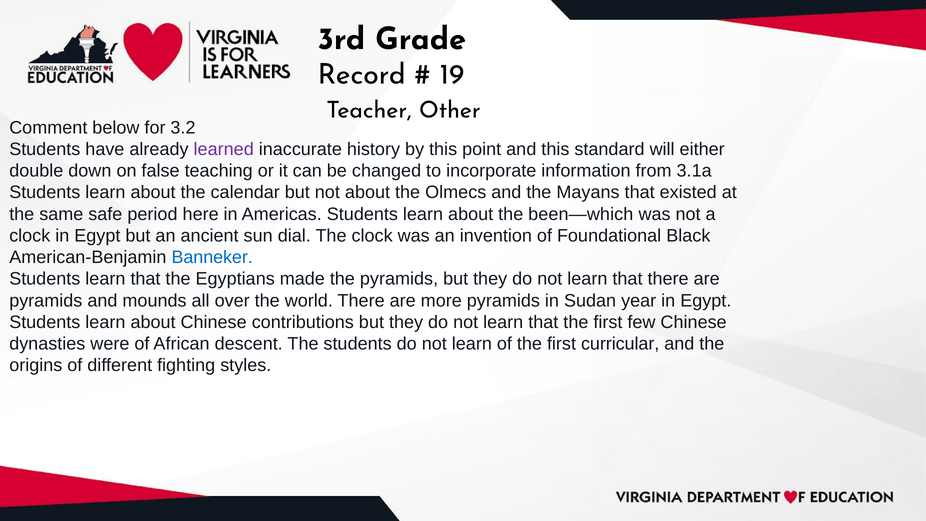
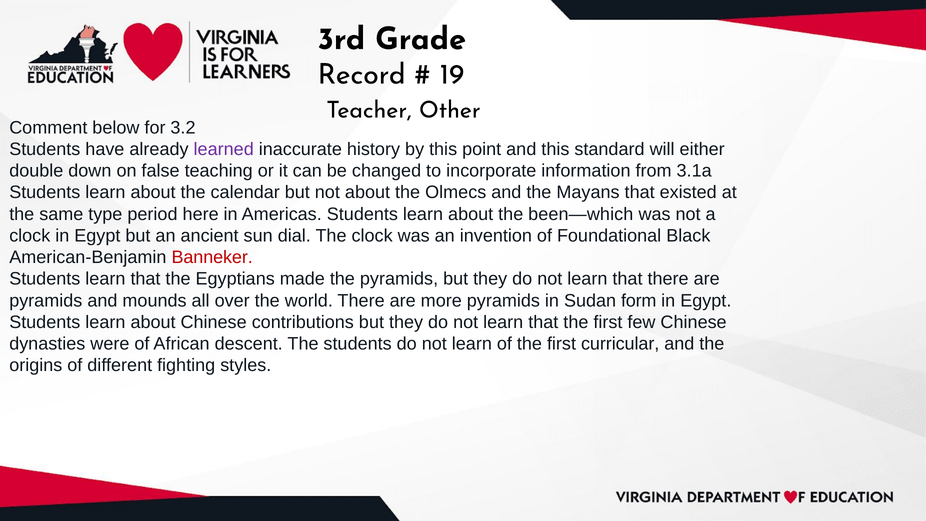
safe: safe -> type
Banneker colour: blue -> red
year: year -> form
